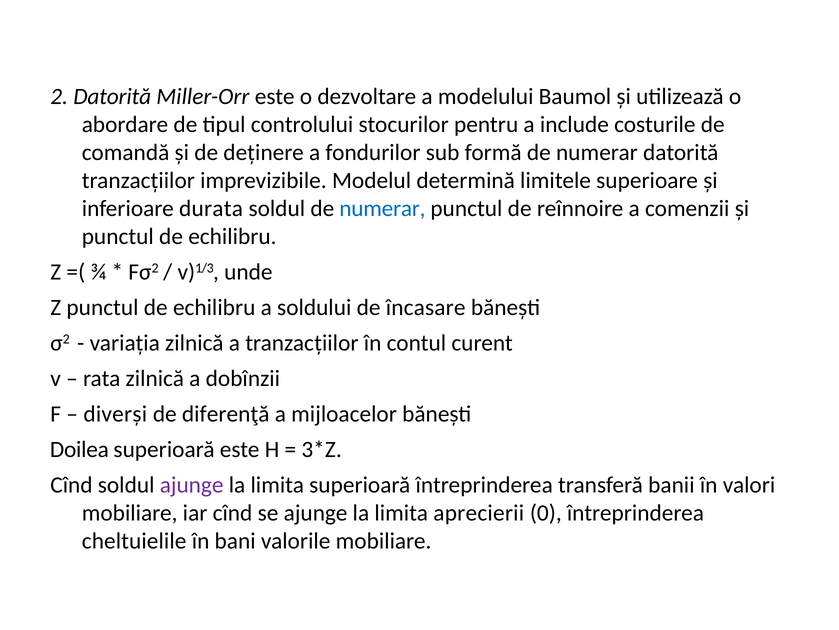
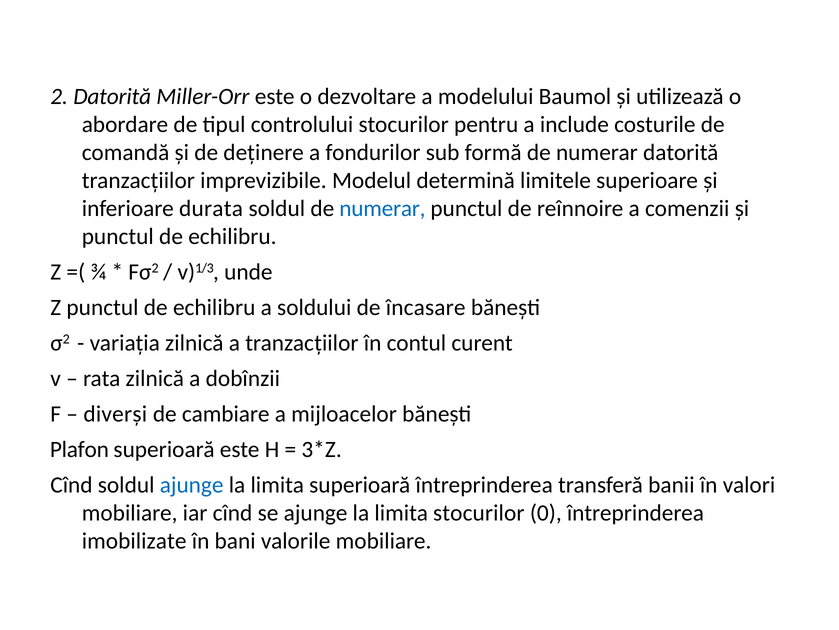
diferenţă: diferenţă -> cambiare
Doilea: Doilea -> Plafon
ajunge at (192, 485) colour: purple -> blue
limita aprecierii: aprecierii -> stocurilor
cheltuielile: cheltuielile -> imobilizate
